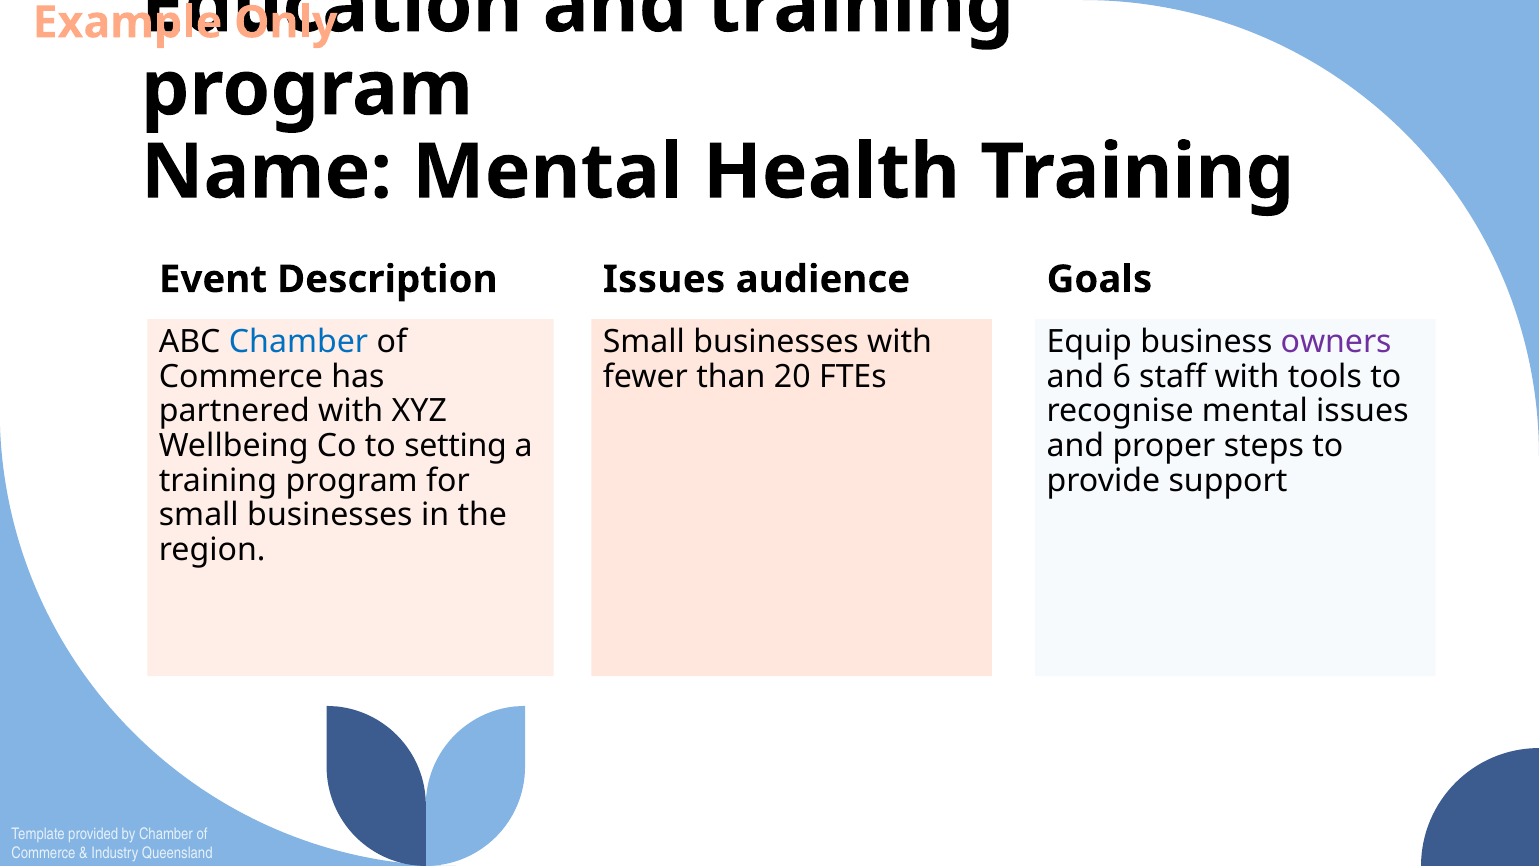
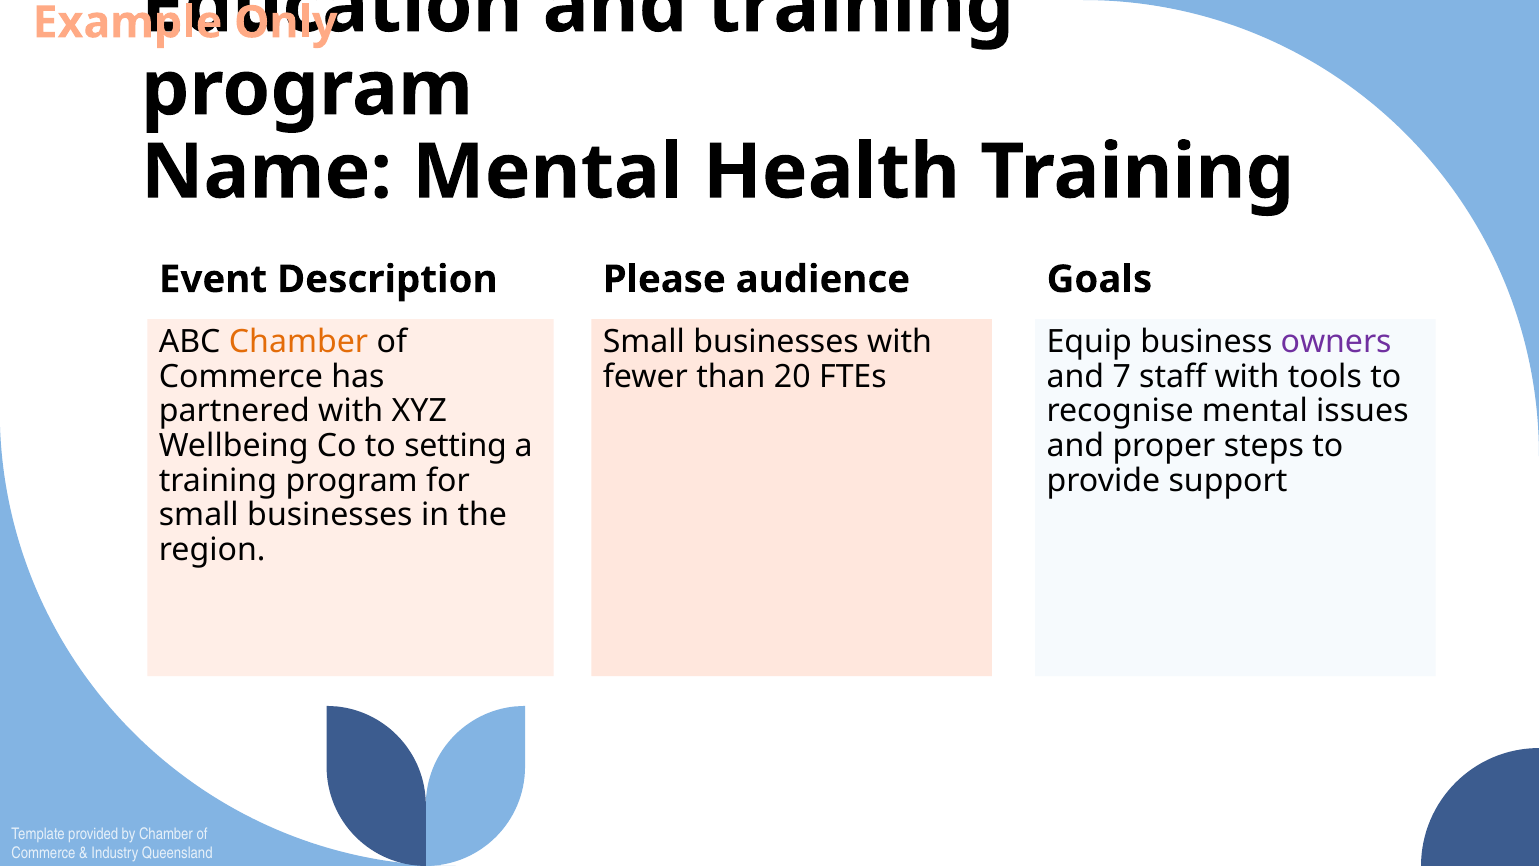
Description Issues: Issues -> Please
Chamber at (299, 342) colour: blue -> orange
6: 6 -> 7
